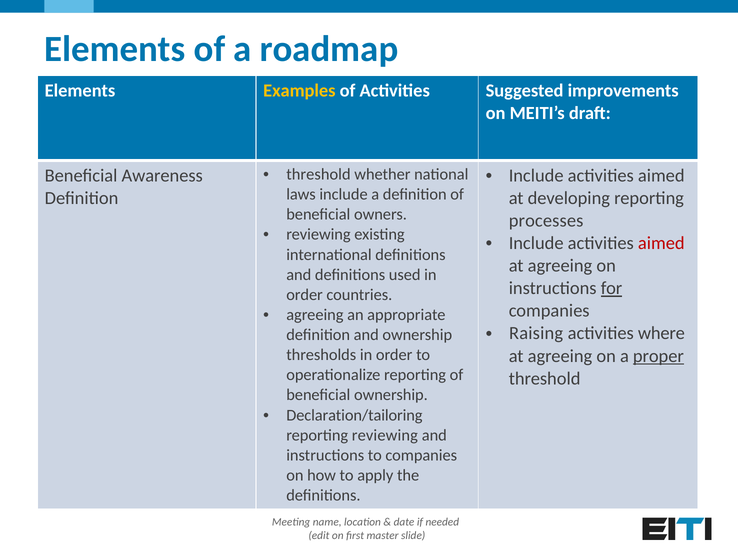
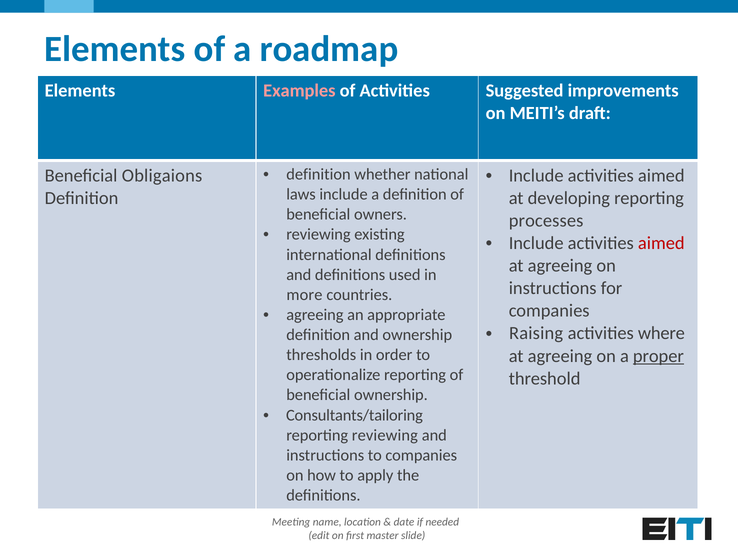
Examples colour: yellow -> pink
threshold at (318, 174): threshold -> definition
Awareness: Awareness -> Obligaions
for underline: present -> none
order at (305, 294): order -> more
Declaration/tailoring: Declaration/tailoring -> Consultants/tailoring
